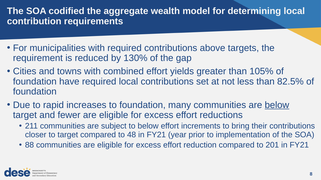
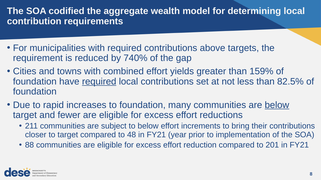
130%: 130% -> 740%
105%: 105% -> 159%
required at (99, 82) underline: none -> present
